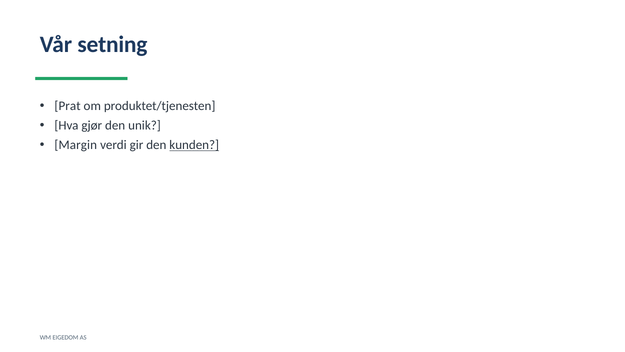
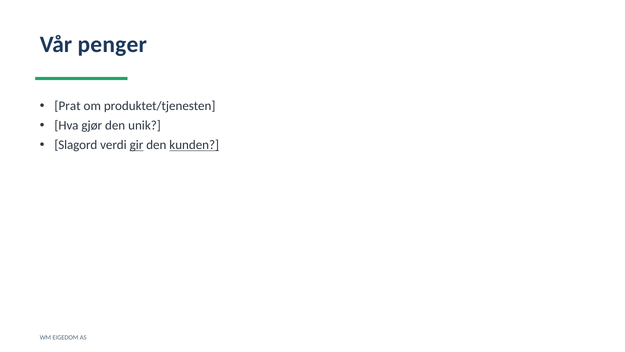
setning: setning -> penger
Margin: Margin -> Slagord
gir underline: none -> present
